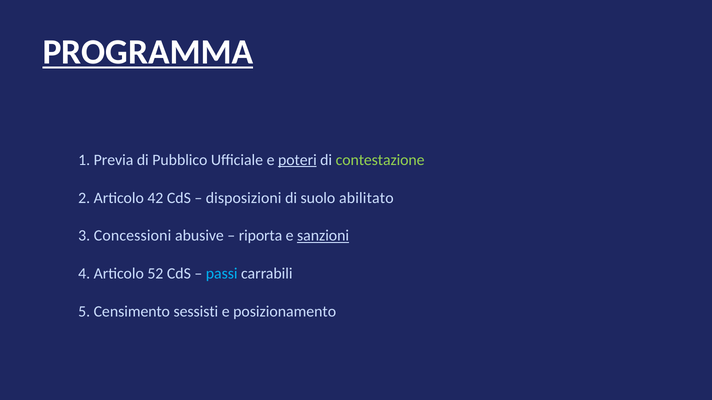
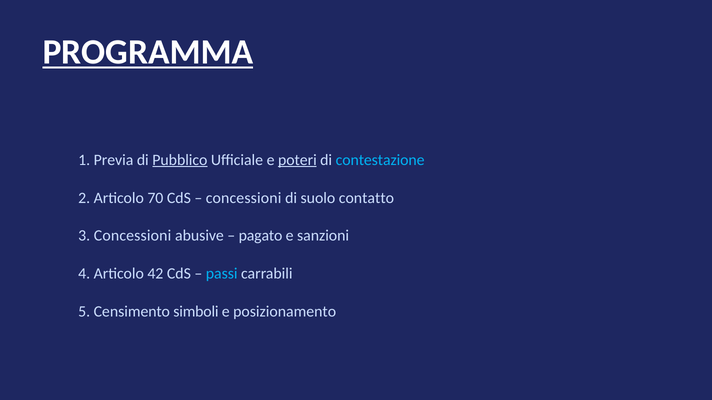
Pubblico underline: none -> present
contestazione colour: light green -> light blue
42: 42 -> 70
disposizioni at (244, 198): disposizioni -> concessioni
abilitato: abilitato -> contatto
riporta: riporta -> pagato
sanzioni underline: present -> none
52: 52 -> 42
sessisti: sessisti -> simboli
